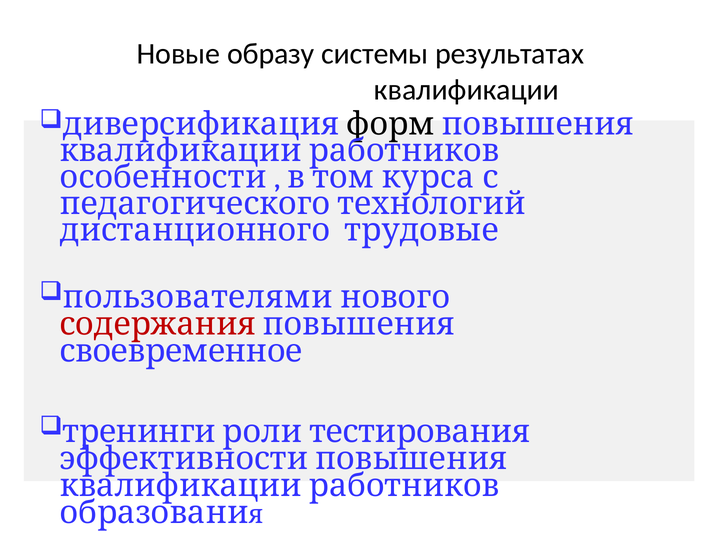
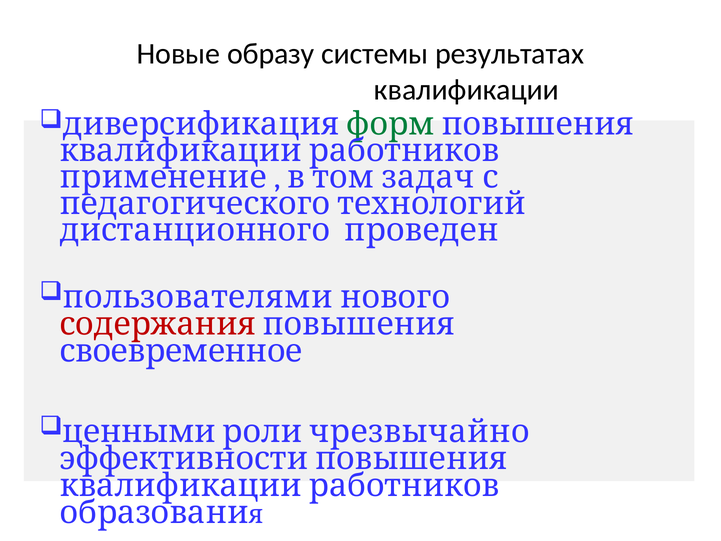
форм colour: black -> green
особенности: особенности -> применение
курса: курса -> задач
трудовые: трудовые -> проведен
тренинги: тренинги -> ценными
тестирования: тестирования -> чрезвычайно
